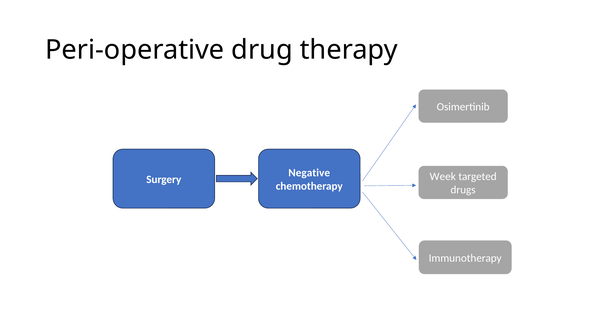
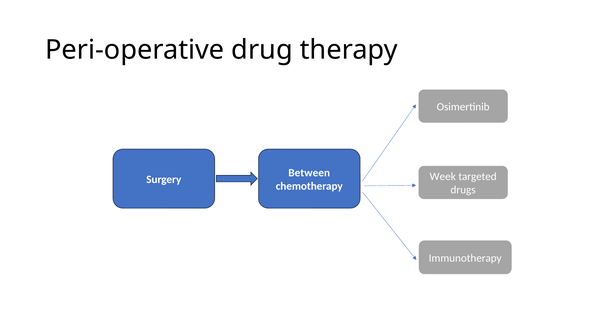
Negative: Negative -> Between
